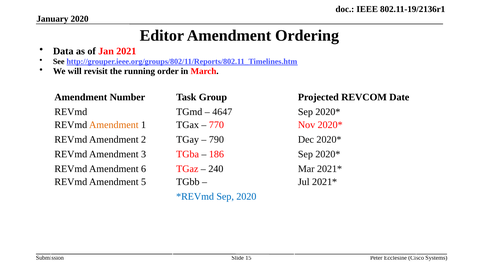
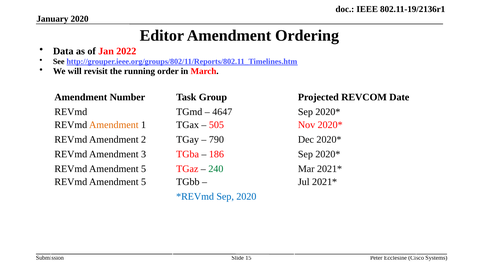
2021: 2021 -> 2022
770: 770 -> 505
6 at (144, 169): 6 -> 5
240 colour: black -> green
